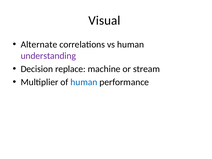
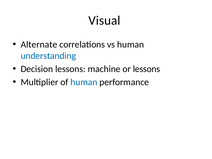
understanding colour: purple -> blue
Decision replace: replace -> lessons
or stream: stream -> lessons
